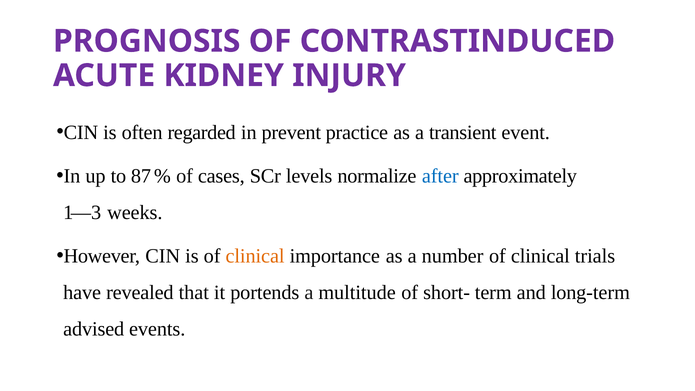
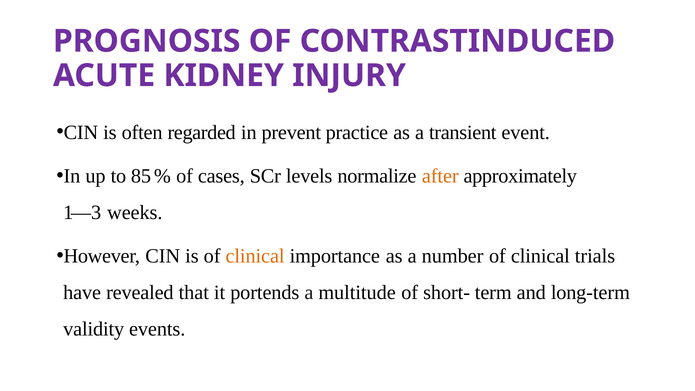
87: 87 -> 85
after colour: blue -> orange
advised: advised -> validity
